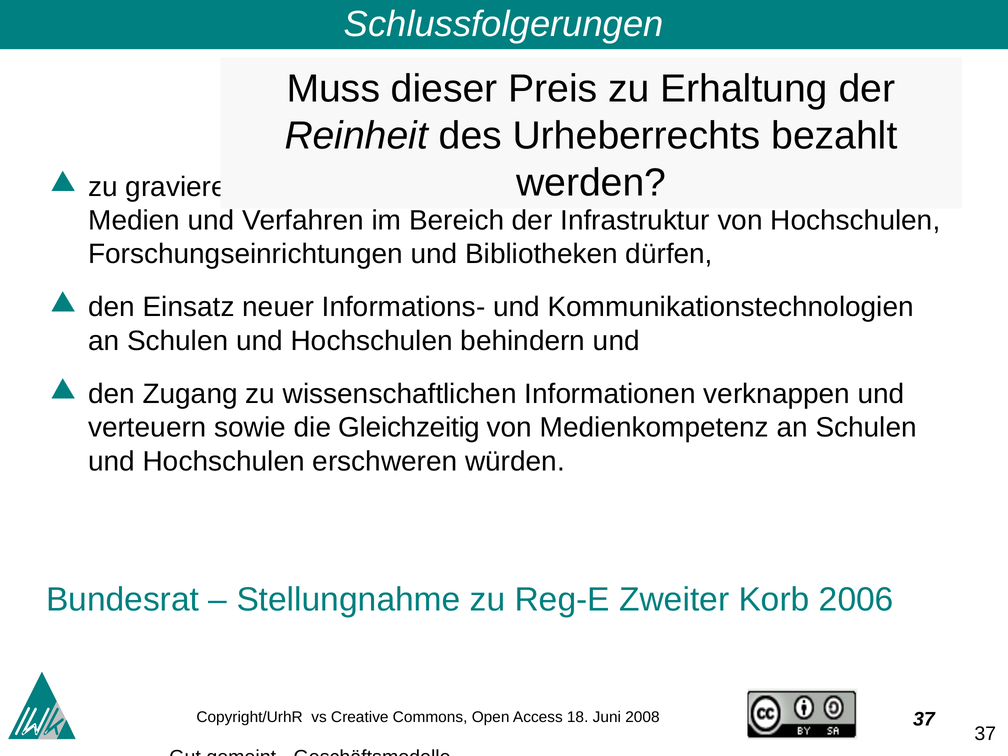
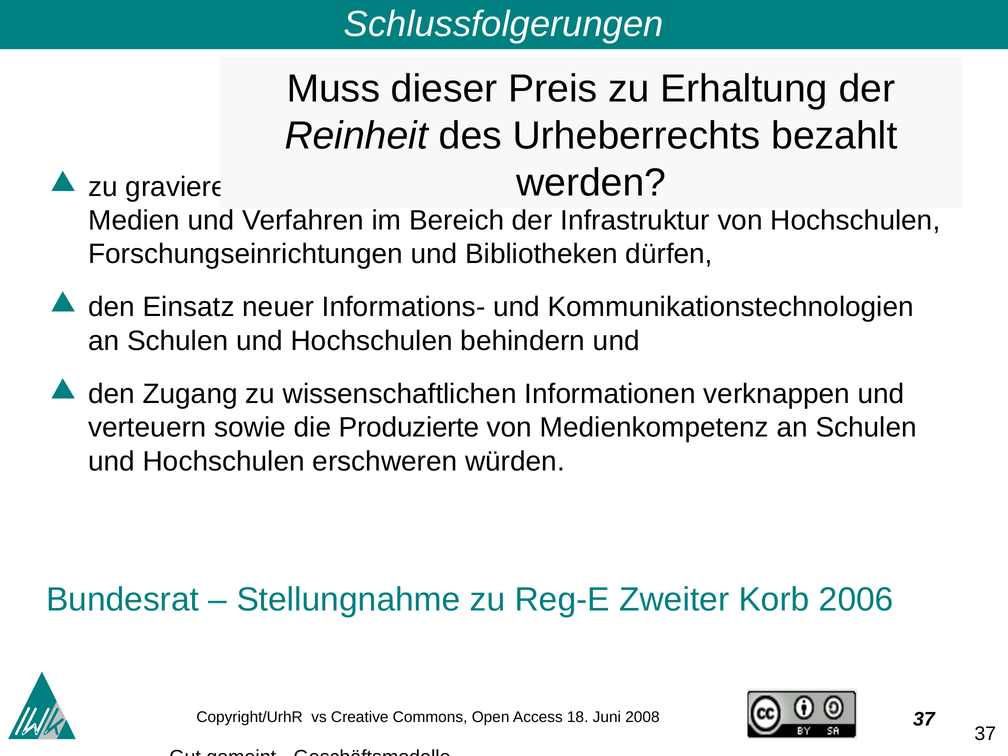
Gleichzeitig: Gleichzeitig -> Produzierte
